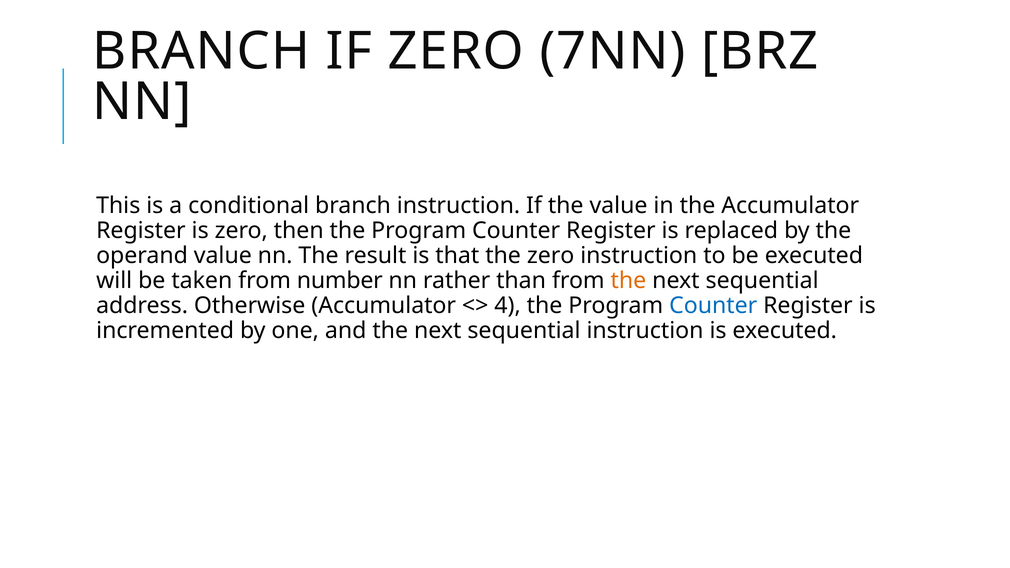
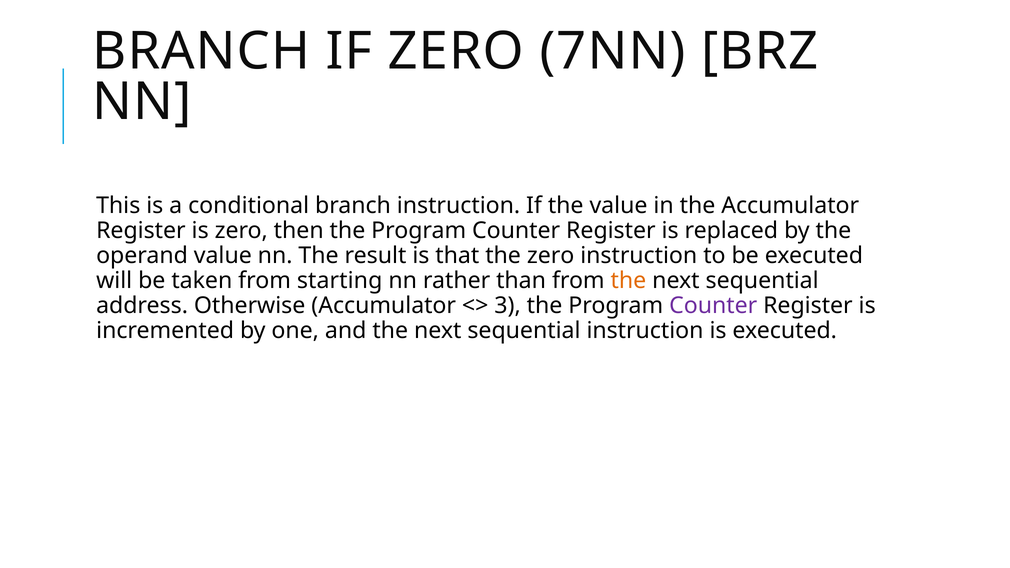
number: number -> starting
4: 4 -> 3
Counter at (713, 305) colour: blue -> purple
